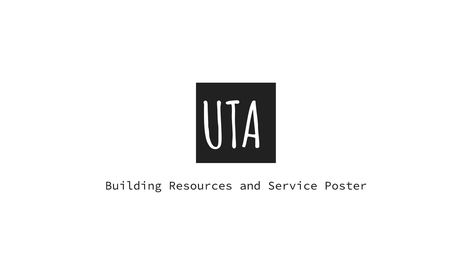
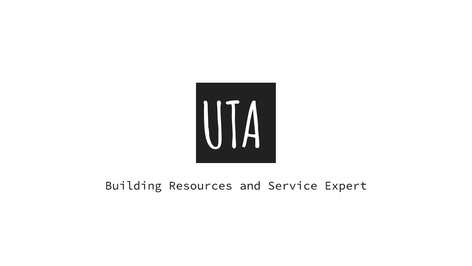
Poster: Poster -> Expert
